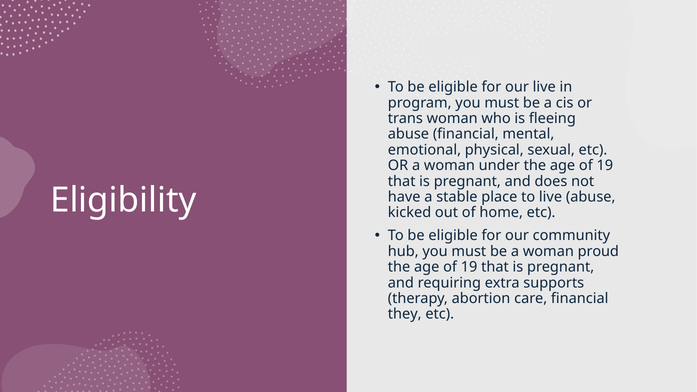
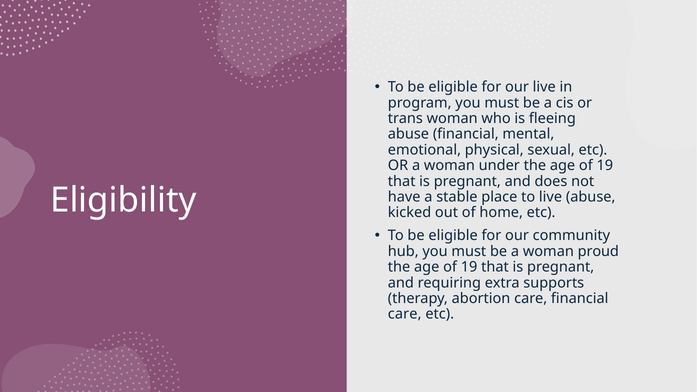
they at (405, 314): they -> care
